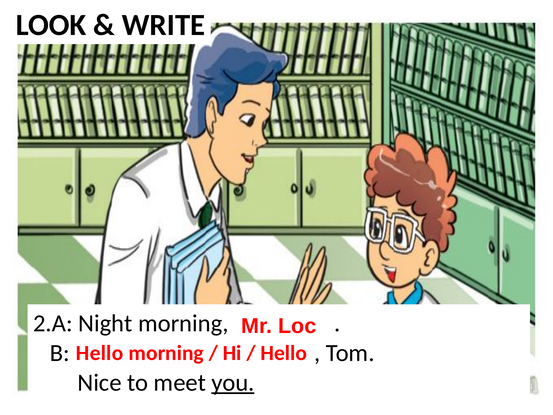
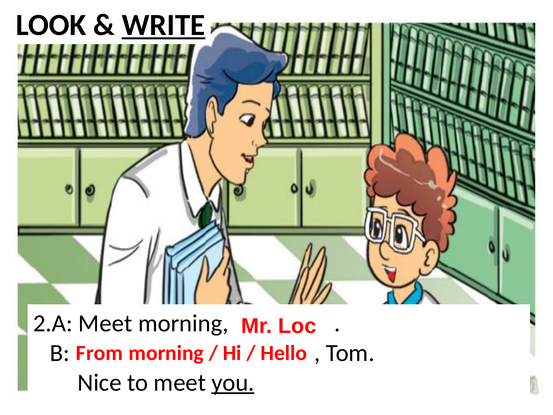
WRITE underline: none -> present
2.A Night: Night -> Meet
Hello at (100, 353): Hello -> From
